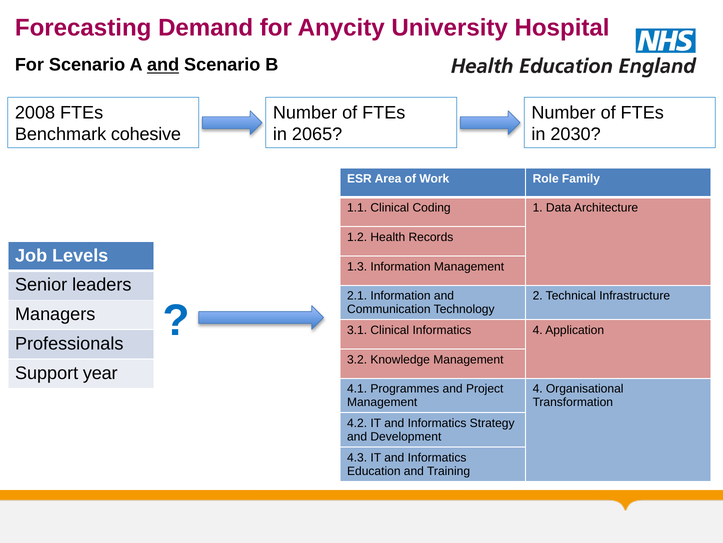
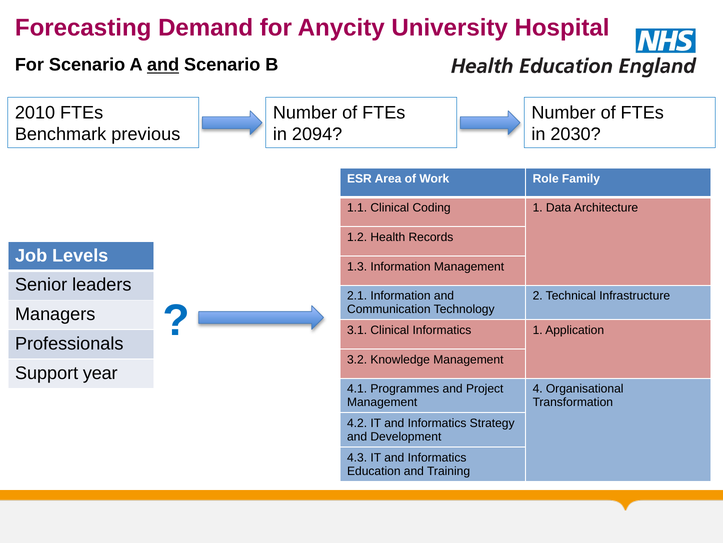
2008: 2008 -> 2010
cohesive: cohesive -> previous
2065: 2065 -> 2094
Informatics 4: 4 -> 1
